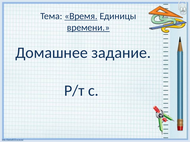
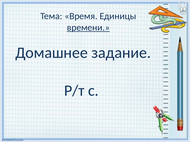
Время underline: present -> none
